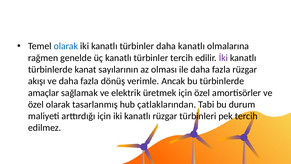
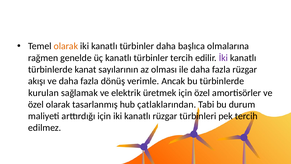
olarak at (66, 46) colour: blue -> orange
daha kanatlı: kanatlı -> başlıca
amaçlar: amaçlar -> kurulan
